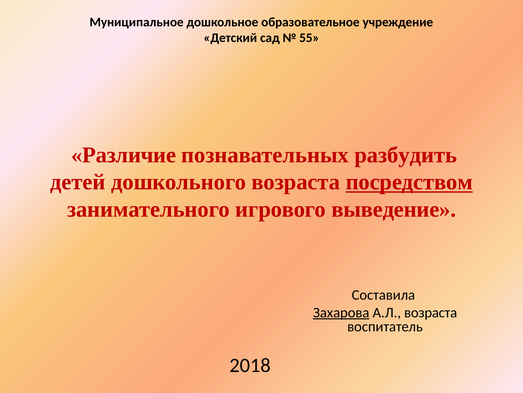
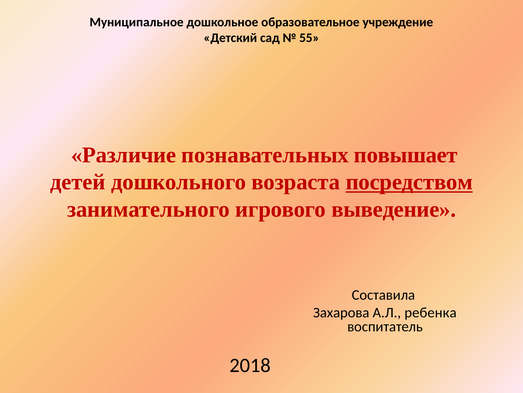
разбудить: разбудить -> повышает
Захарова underline: present -> none
А.Л возраста: возраста -> ребенка
